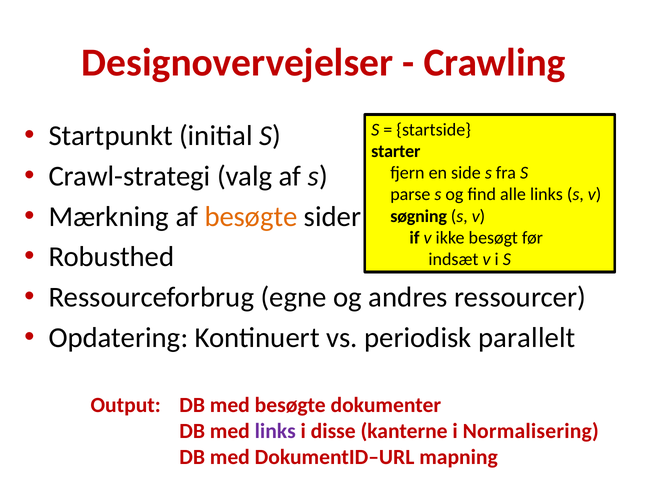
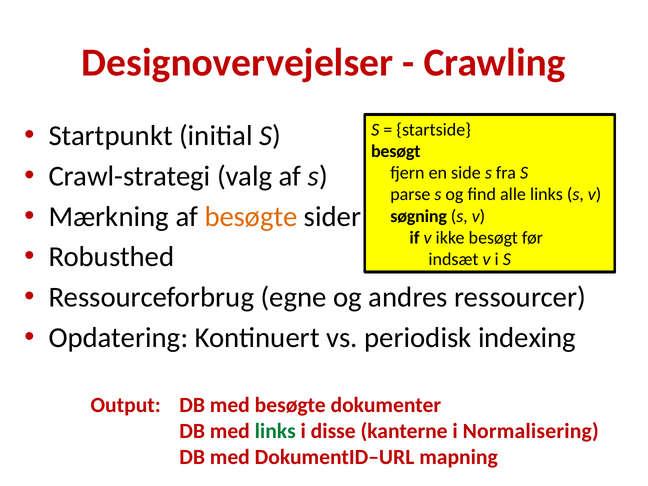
starter at (396, 151): starter -> besøgt
parallelt: parallelt -> indexing
links at (275, 431) colour: purple -> green
